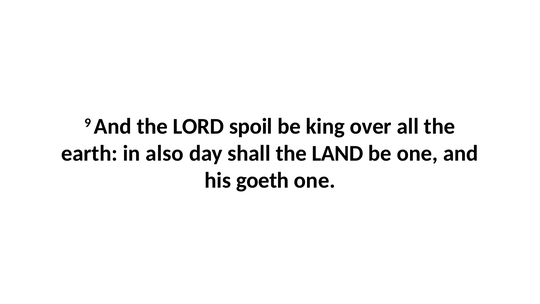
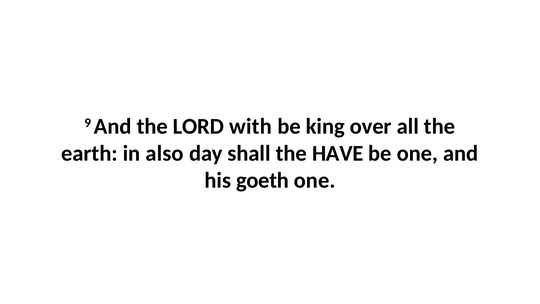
spoil: spoil -> with
LAND: LAND -> HAVE
